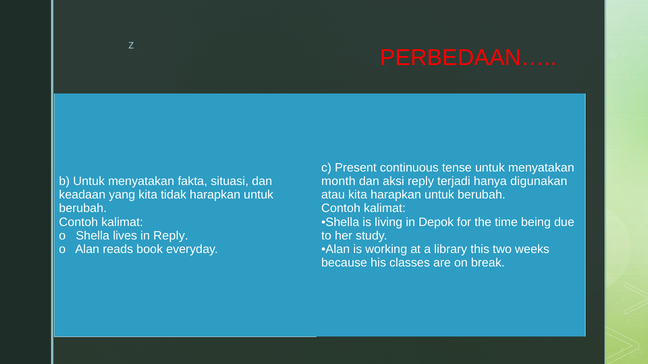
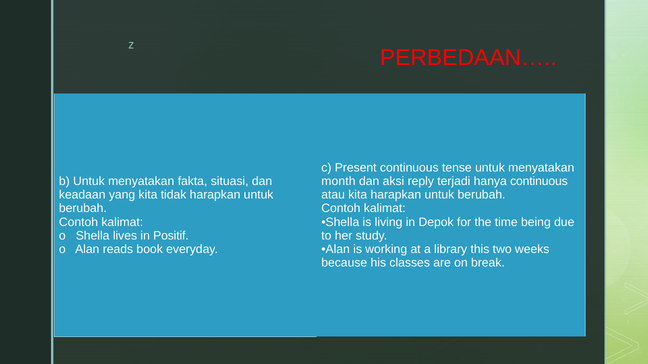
hanya digunakan: digunakan -> continuous
in Reply: Reply -> Positif
